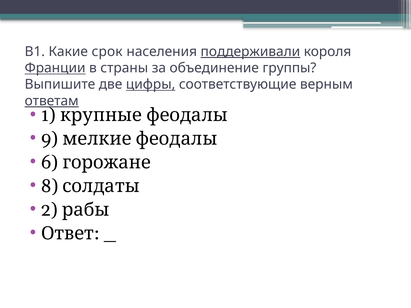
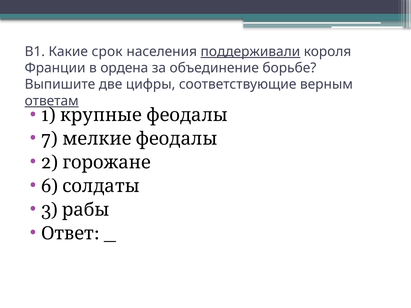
Франции underline: present -> none
страны: страны -> ордена
группы: группы -> борьбе
цифpы underline: present -> none
9: 9 -> 7
6: 6 -> 2
8: 8 -> 6
2: 2 -> 3
